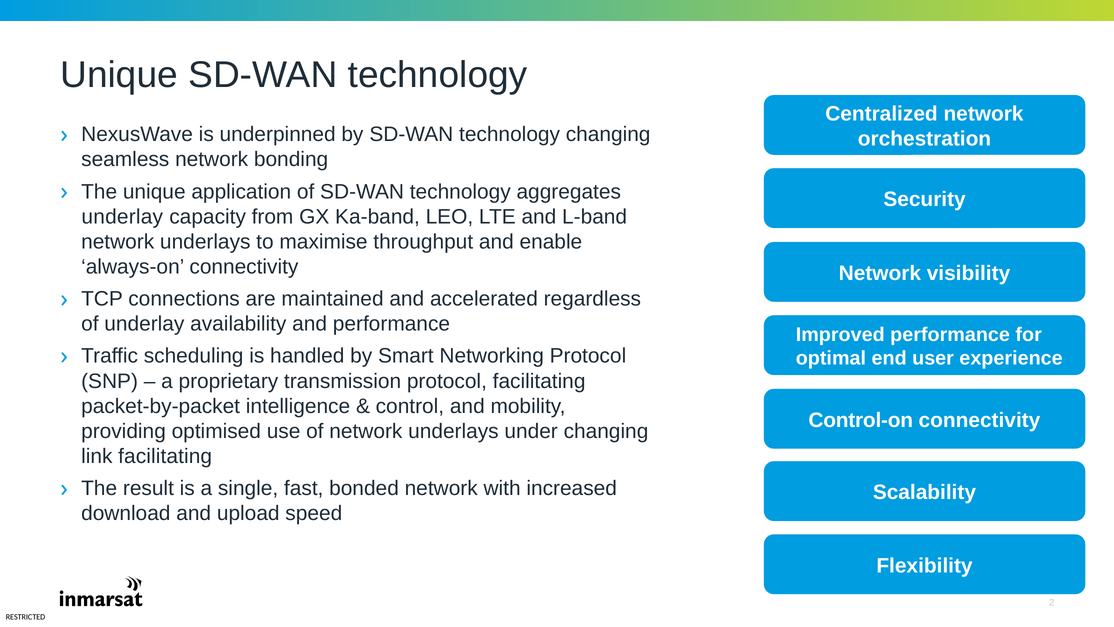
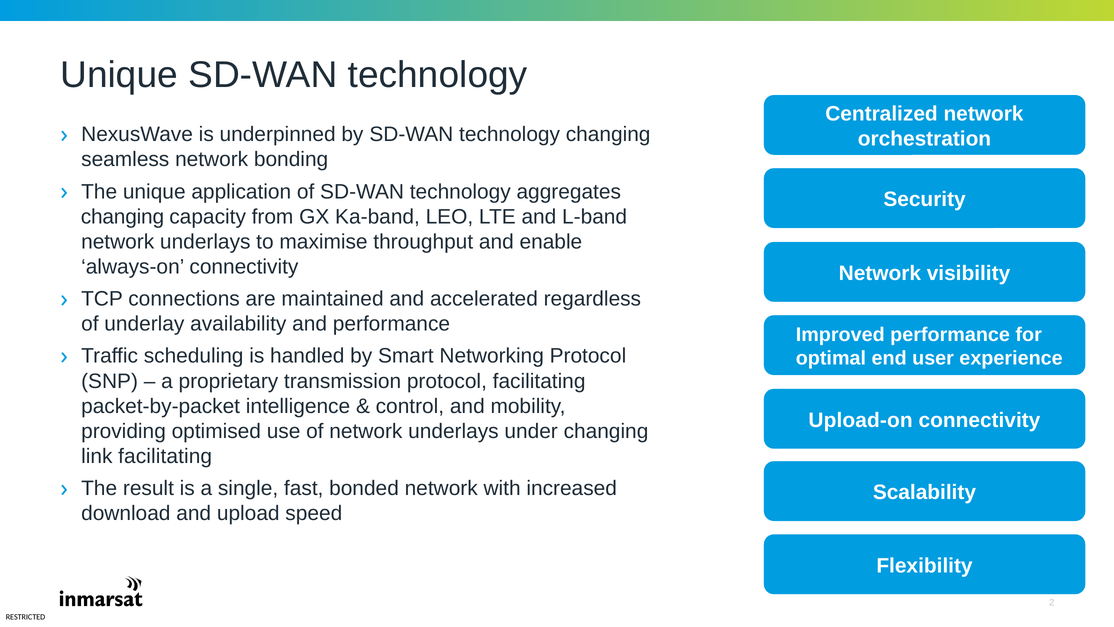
underlay at (122, 217): underlay -> changing
Control-on: Control-on -> Upload-on
